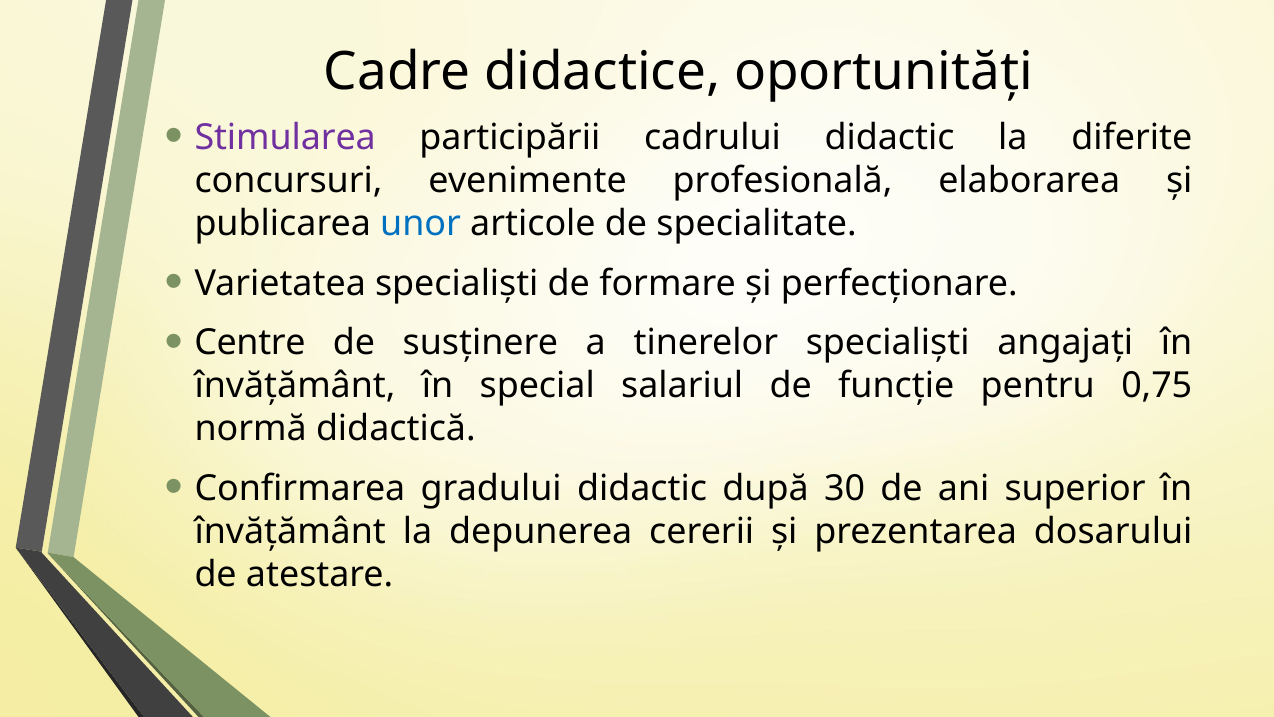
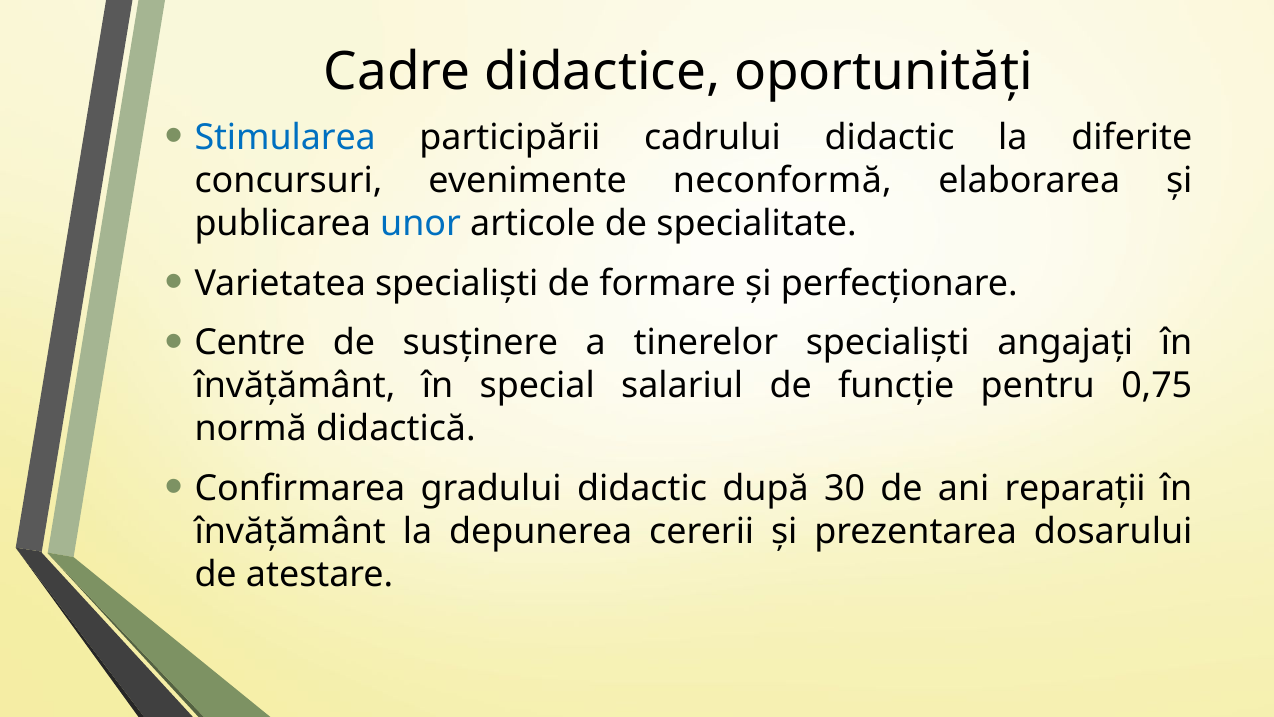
Stimularea colour: purple -> blue
profesională: profesională -> neconformă
superior: superior -> reparații
